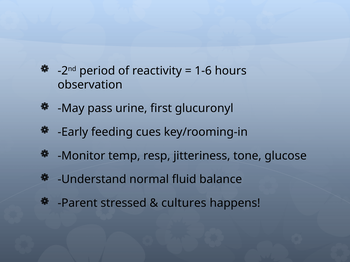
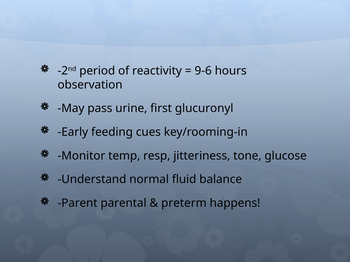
1-6: 1-6 -> 9-6
stressed: stressed -> parental
cultures: cultures -> preterm
